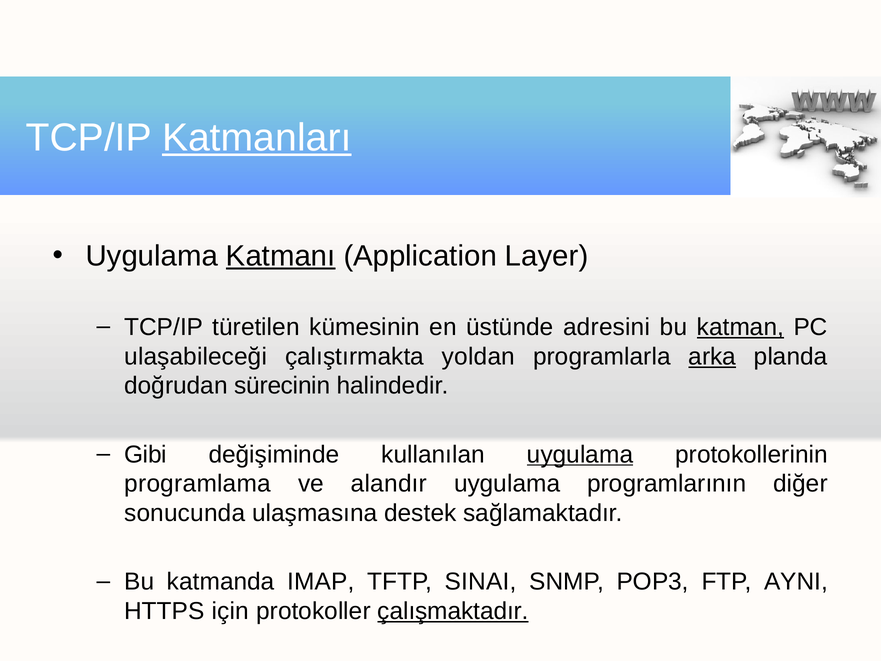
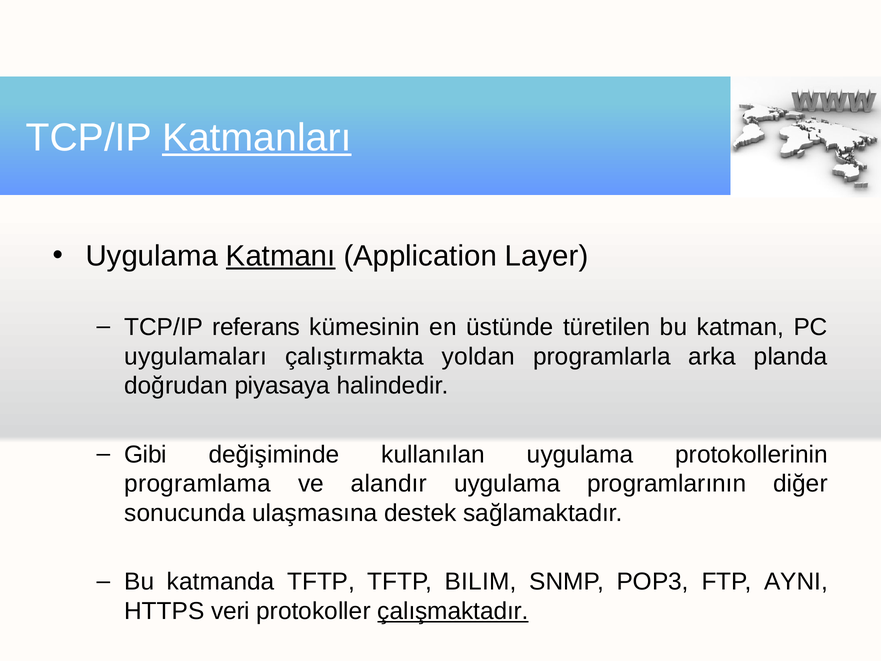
türetilen: türetilen -> referans
adresini: adresini -> türetilen
katman underline: present -> none
ulaşabileceği: ulaşabileceği -> uygulamaları
arka underline: present -> none
sürecinin: sürecinin -> piyasaya
uygulama at (580, 454) underline: present -> none
katmanda IMAP: IMAP -> TFTP
SINAI: SINAI -> BILIM
için: için -> veri
